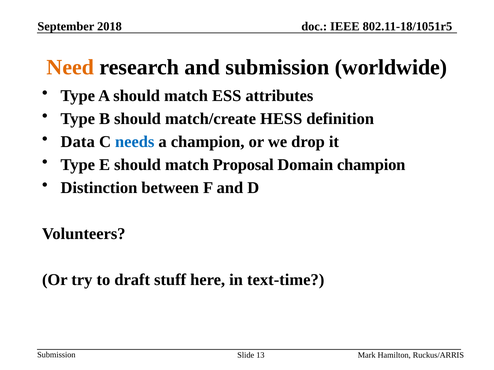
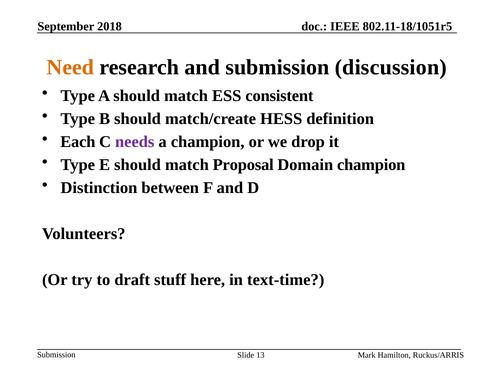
worldwide: worldwide -> discussion
attributes: attributes -> consistent
Data: Data -> Each
needs colour: blue -> purple
